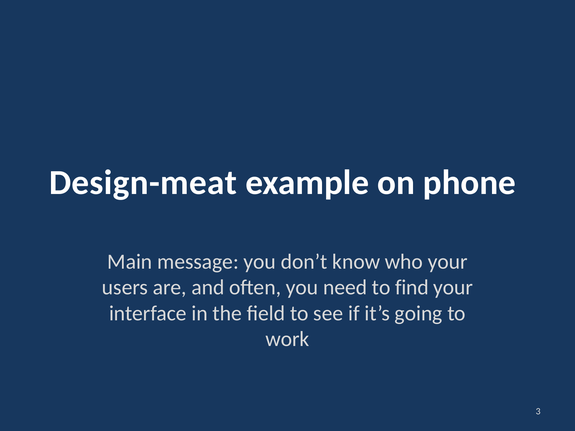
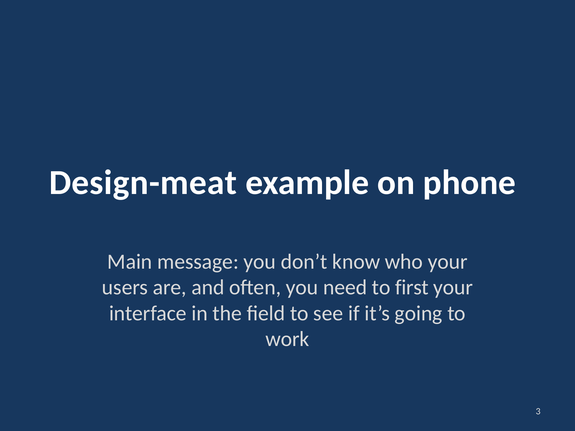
find: find -> first
